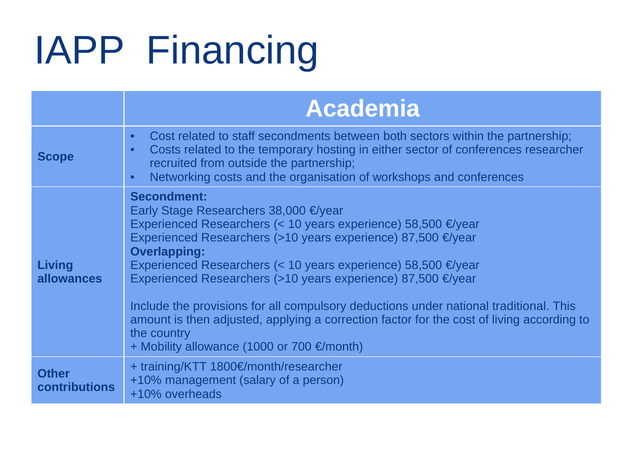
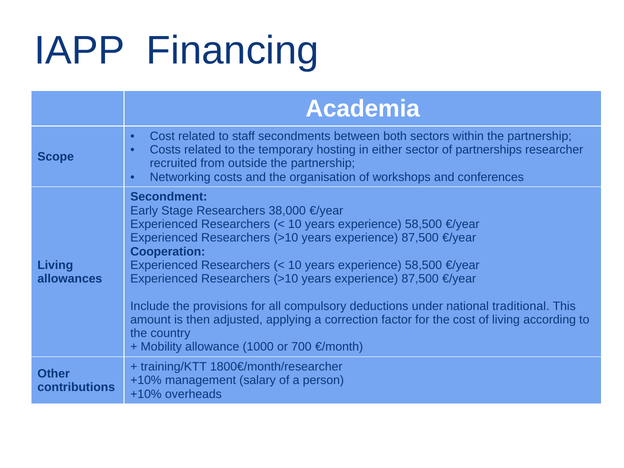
of conferences: conferences -> partnerships
Overlapping: Overlapping -> Cooperation
